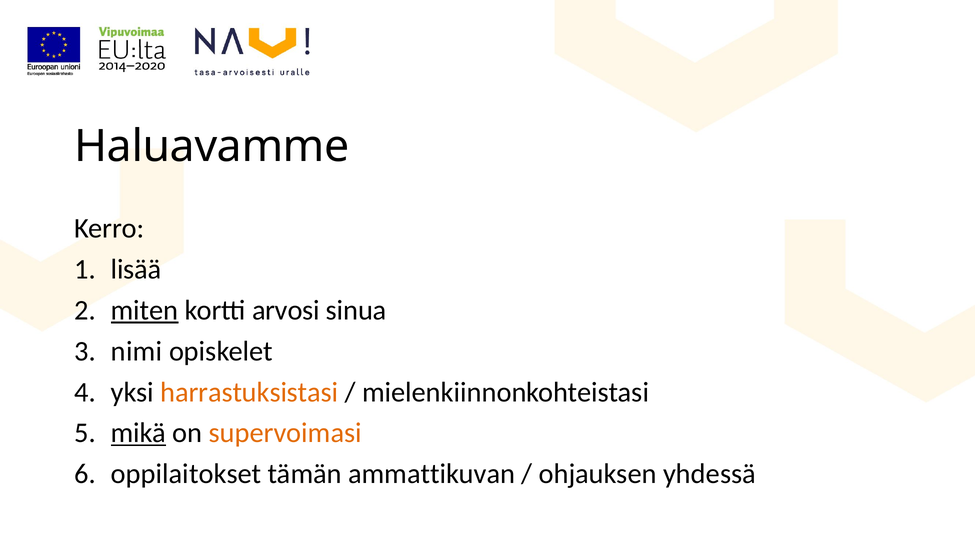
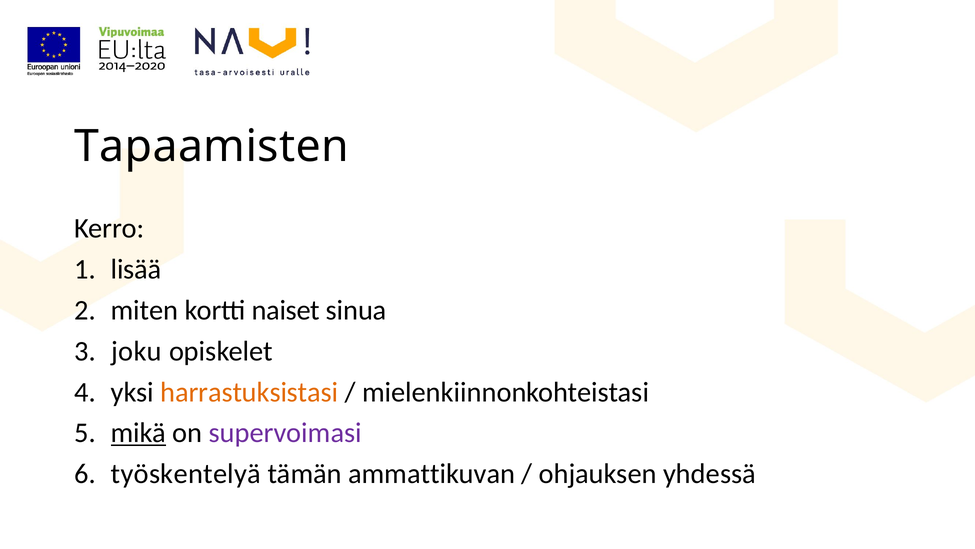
Haluavamme: Haluavamme -> Tapaamisten
miten underline: present -> none
arvosi: arvosi -> naiset
nimi: nimi -> joku
supervoimasi colour: orange -> purple
oppilaitokset: oppilaitokset -> työskentelyä
